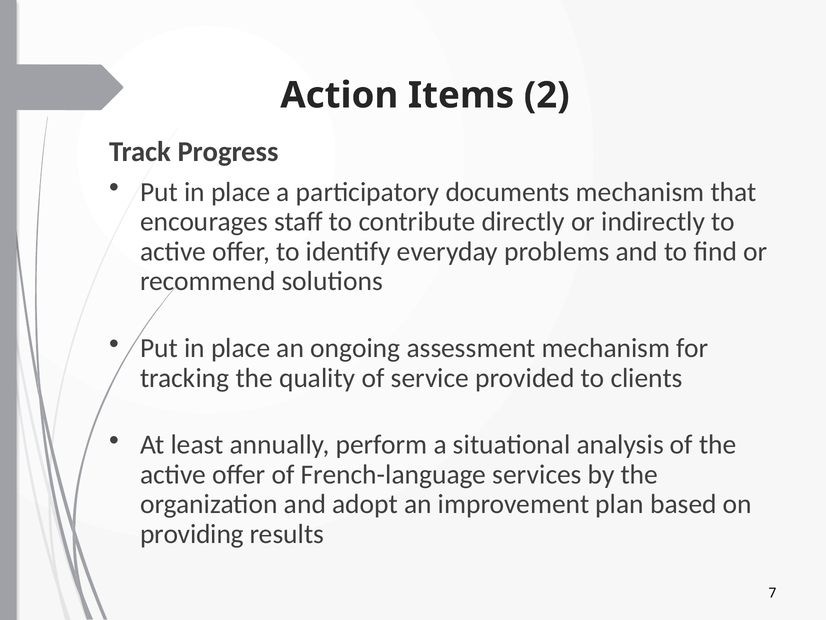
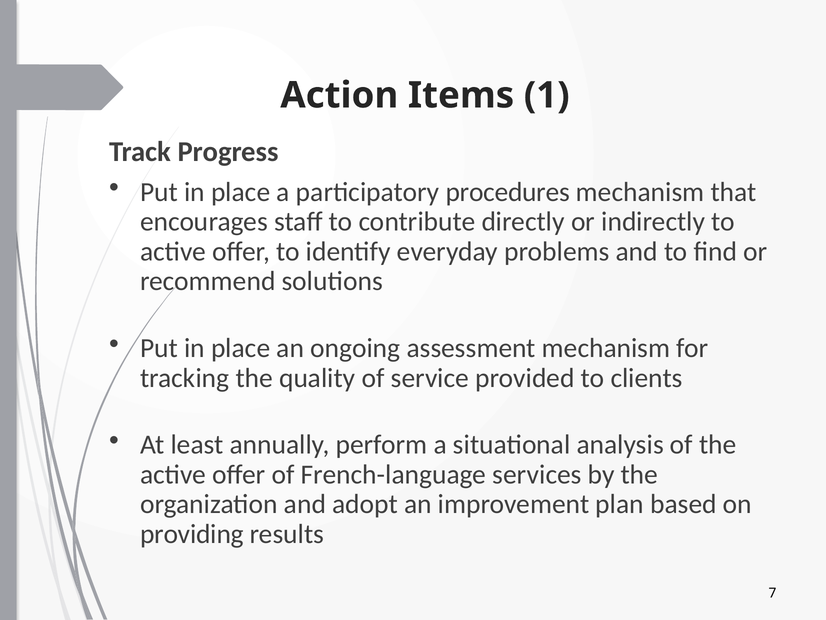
2: 2 -> 1
documents: documents -> procedures
